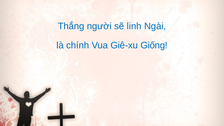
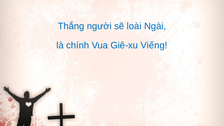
linh: linh -> loài
Giống: Giống -> Viếng
